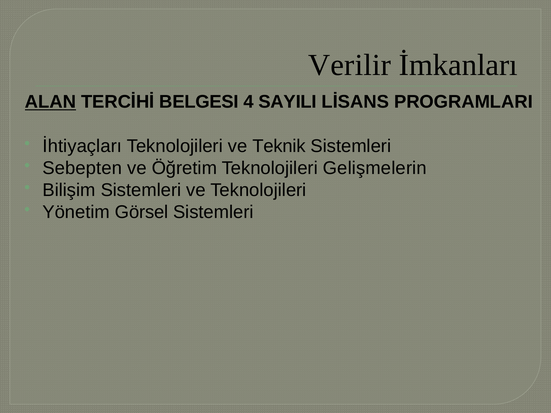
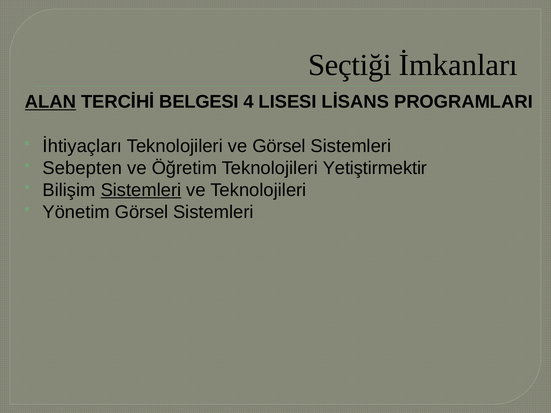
Verilir: Verilir -> Seçtiği
SAYILI: SAYILI -> LISESI
ve Teknik: Teknik -> Görsel
Gelişmelerin: Gelişmelerin -> Yetiştirmektir
Sistemleri at (141, 190) underline: none -> present
